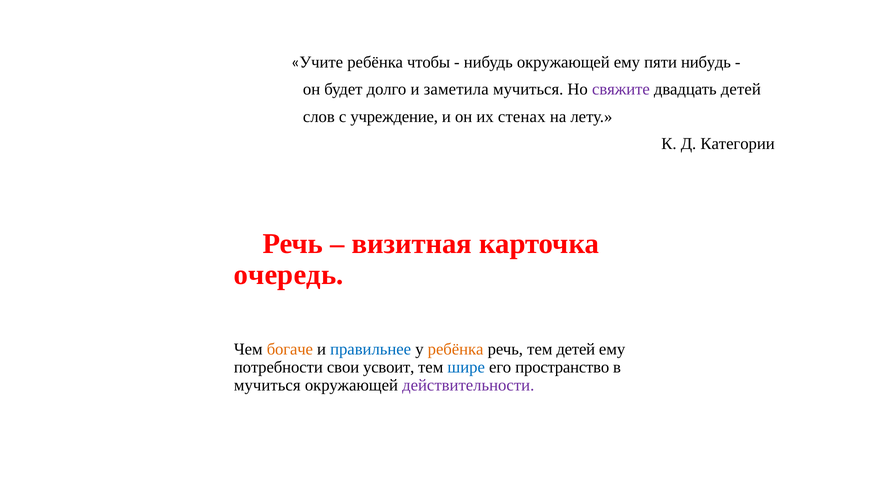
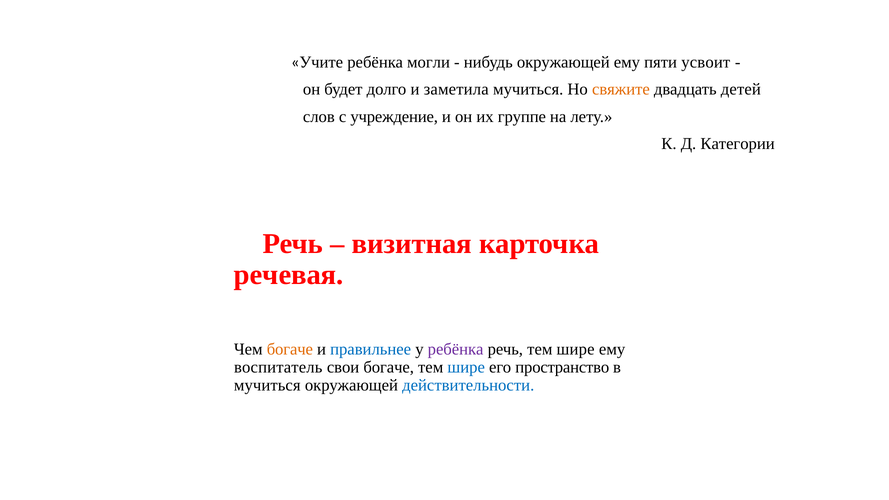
чтобы: чтобы -> могли
пяти нибудь: нибудь -> усвоит
свяжите colour: purple -> orange
стенах: стенах -> группе
очередь: очередь -> речевая
ребёнка at (456, 349) colour: orange -> purple
речь тем детей: детей -> шире
потребности: потребности -> воспитатель
свои усвоит: усвоит -> богаче
действительности colour: purple -> blue
